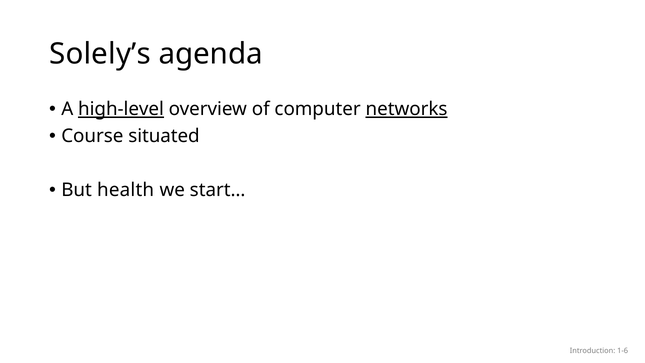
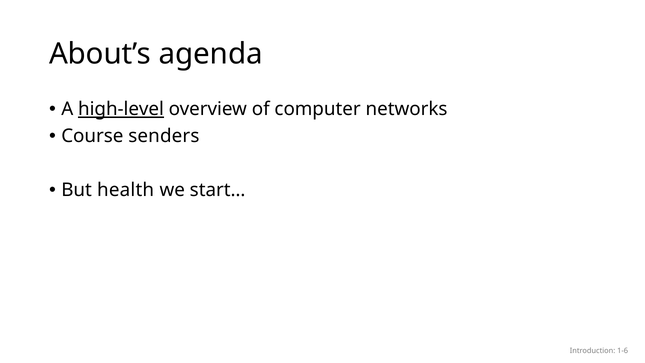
Solely’s: Solely’s -> About’s
networks underline: present -> none
situated: situated -> senders
